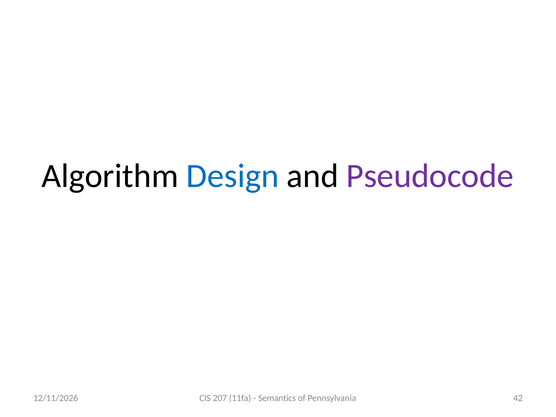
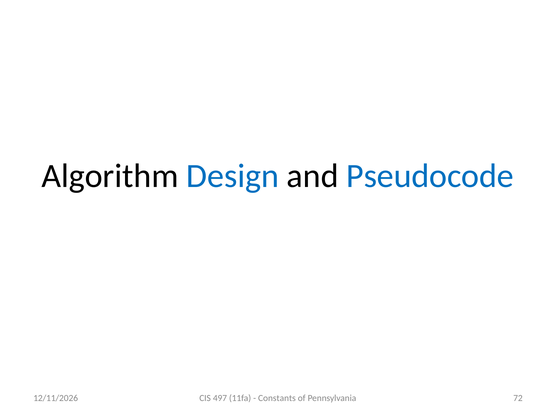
Pseudocode colour: purple -> blue
207: 207 -> 497
Semantics: Semantics -> Constants
42: 42 -> 72
